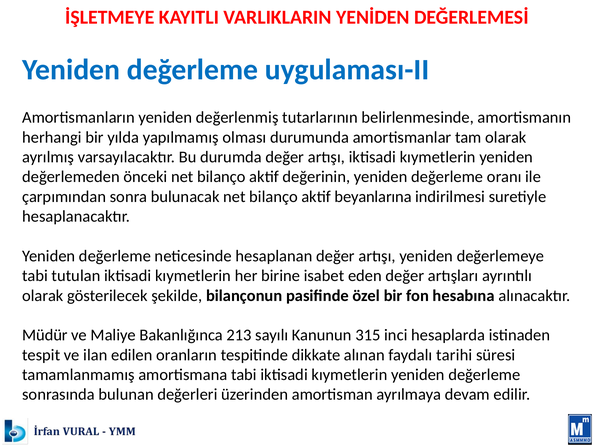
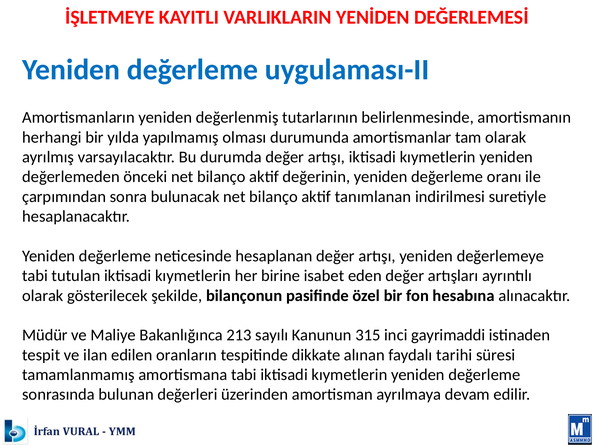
beyanlarına: beyanlarına -> tanımlanan
hesaplarda: hesaplarda -> gayrimaddi
